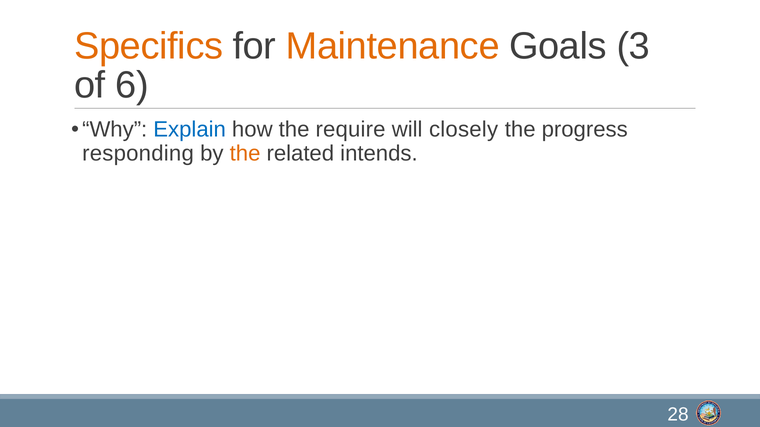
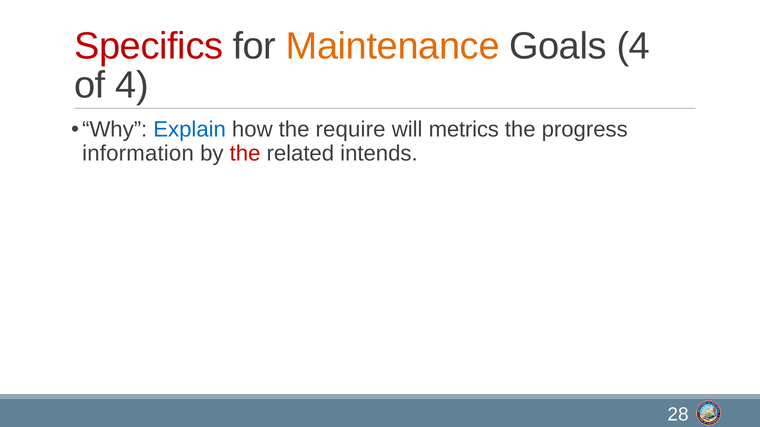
Specifics colour: orange -> red
Goals 3: 3 -> 4
of 6: 6 -> 4
closely: closely -> metrics
responding: responding -> information
the at (245, 154) colour: orange -> red
